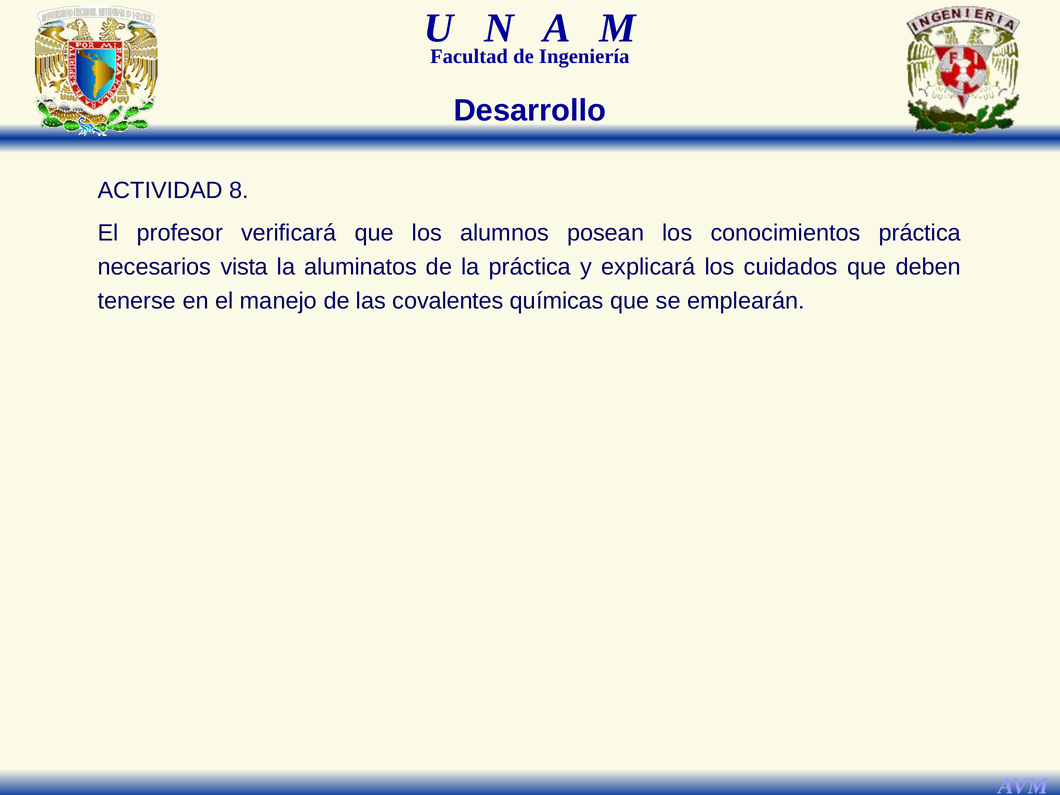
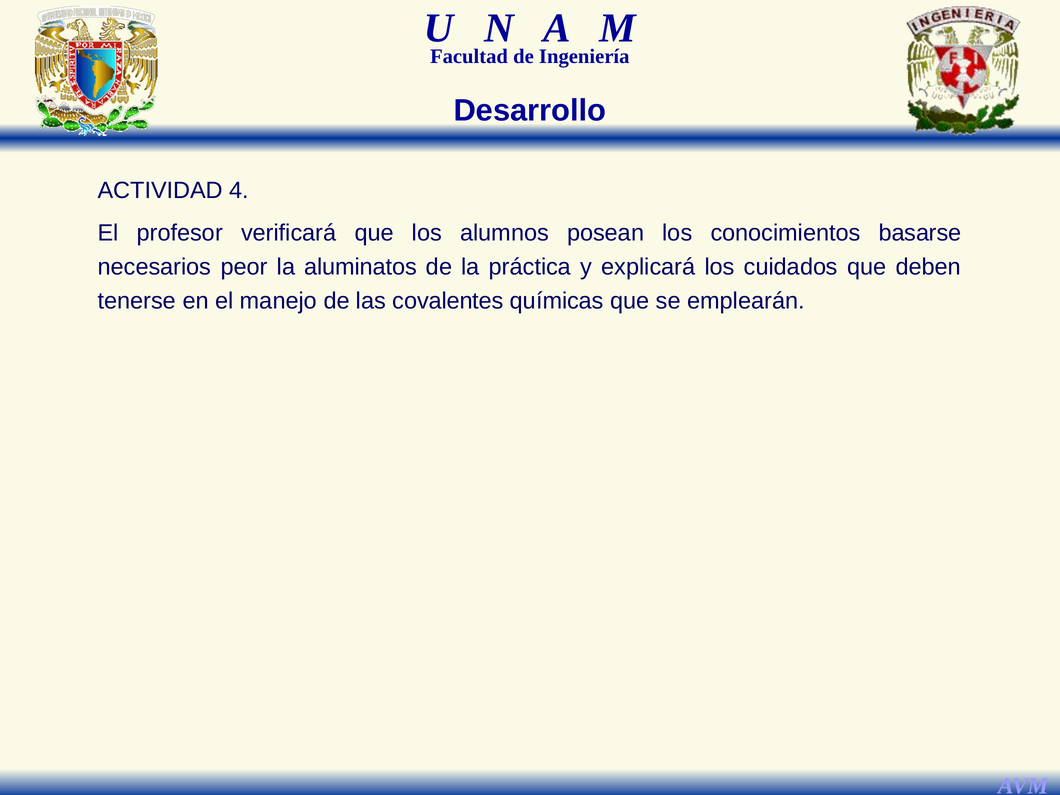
8: 8 -> 4
conocimientos práctica: práctica -> basarse
vista: vista -> peor
